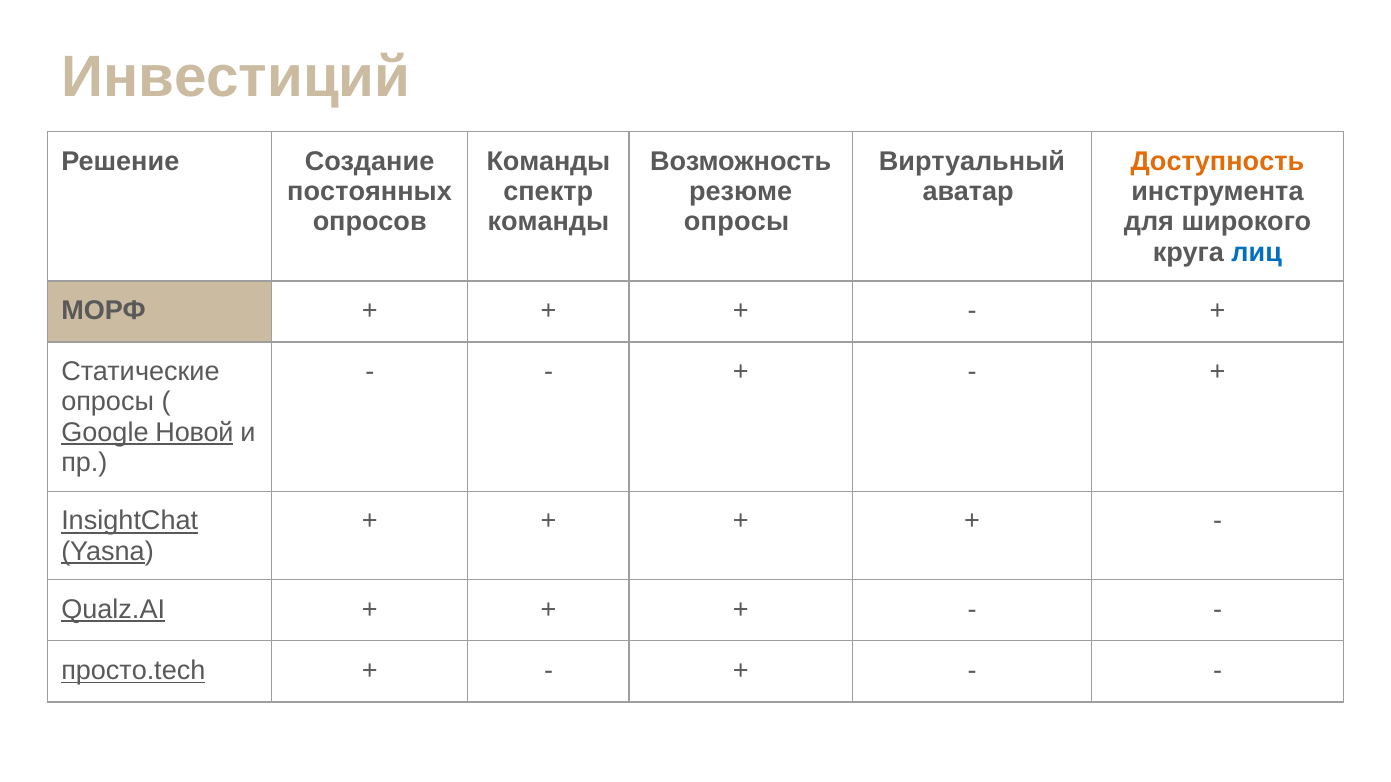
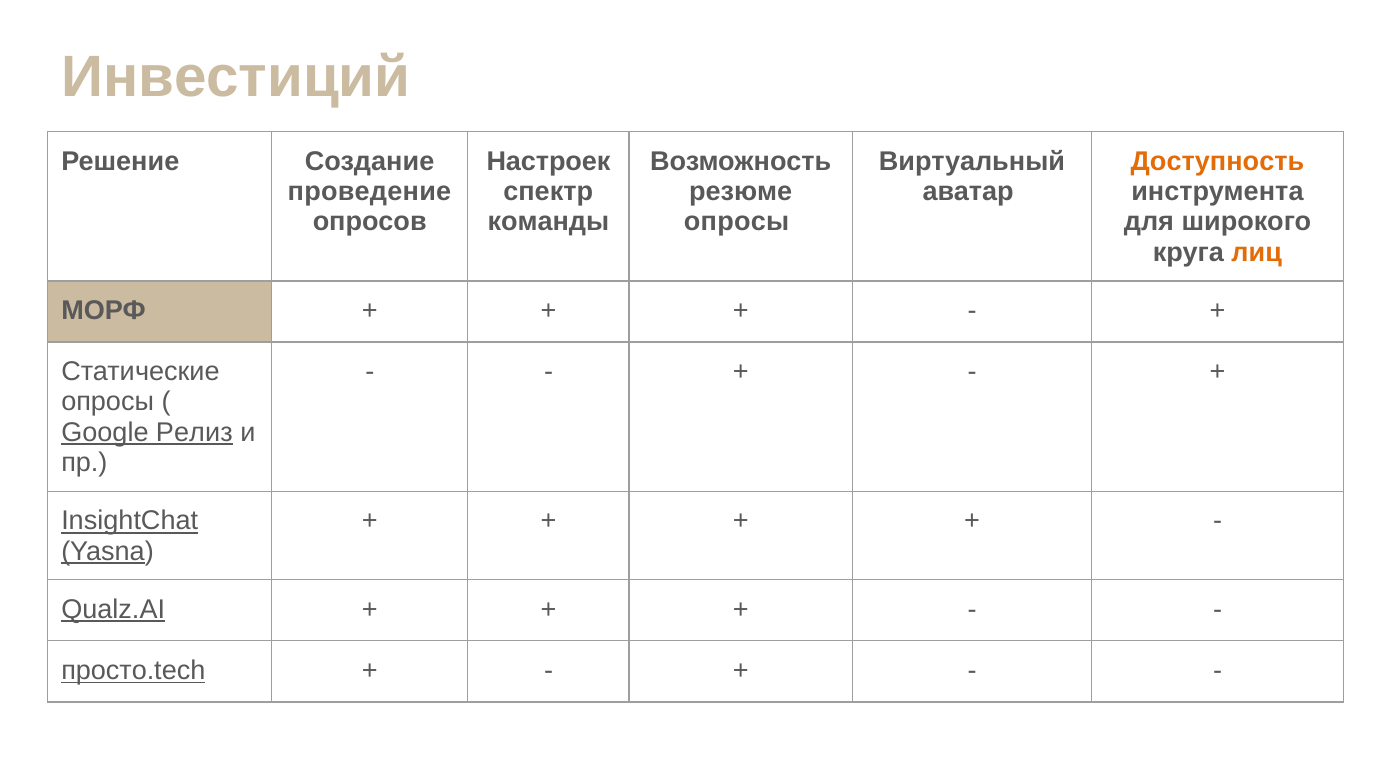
Команды at (548, 161): Команды -> Настроек
постоянных: постоянных -> проведение
лиц colour: blue -> orange
Новой: Новой -> Релиз
